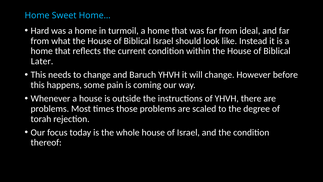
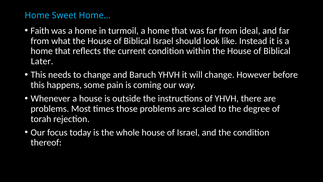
Hard: Hard -> Faith
